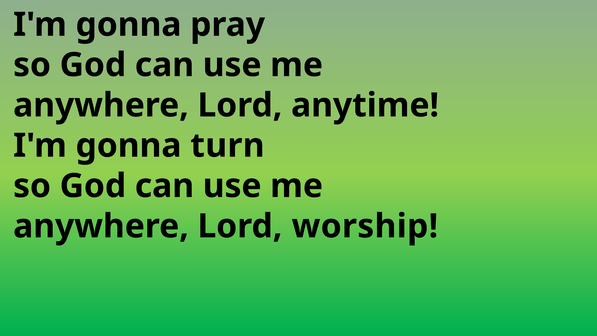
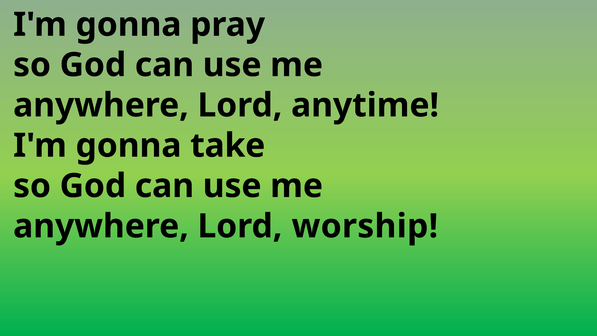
turn: turn -> take
